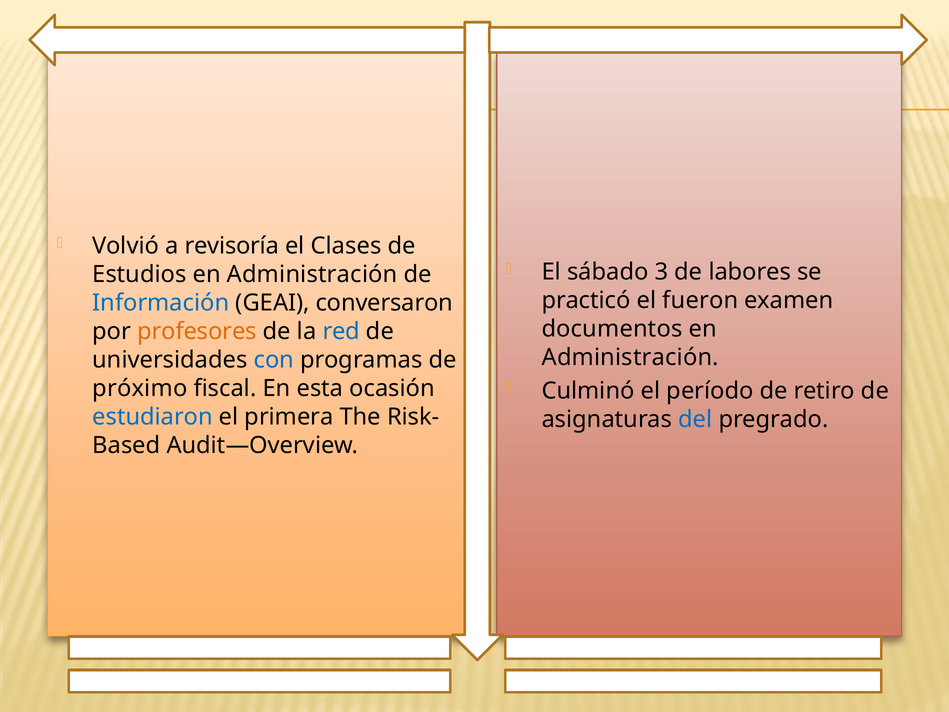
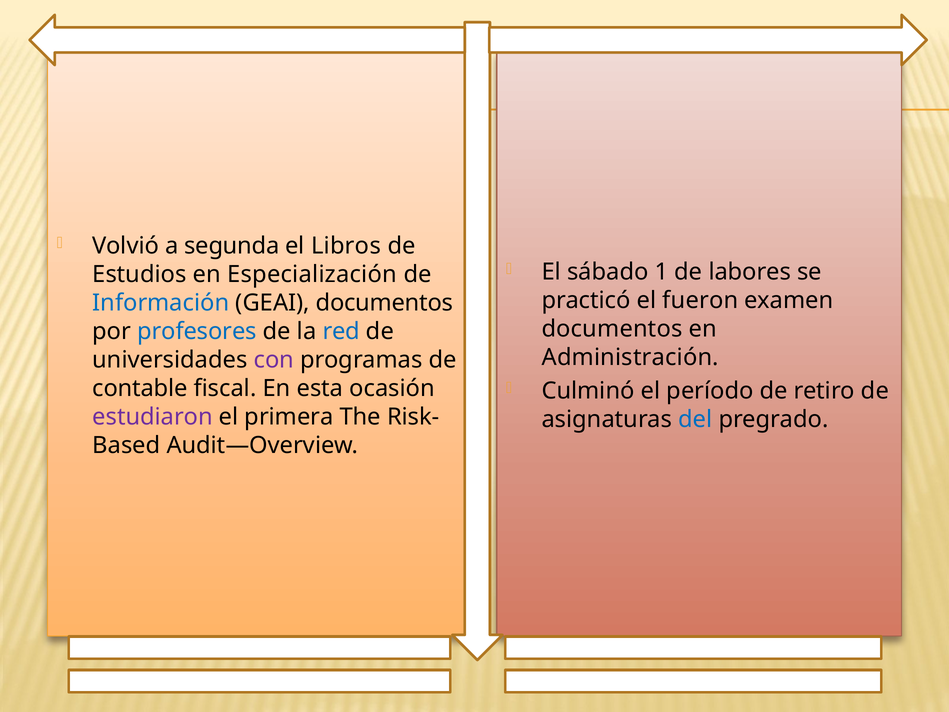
revisoría: revisoría -> segunda
Clases: Clases -> Libros
3: 3 -> 1
Estudios en Administración: Administración -> Especialización
GEAI conversaron: conversaron -> documentos
profesores colour: orange -> blue
con colour: blue -> purple
próximo: próximo -> contable
estudiaron colour: blue -> purple
